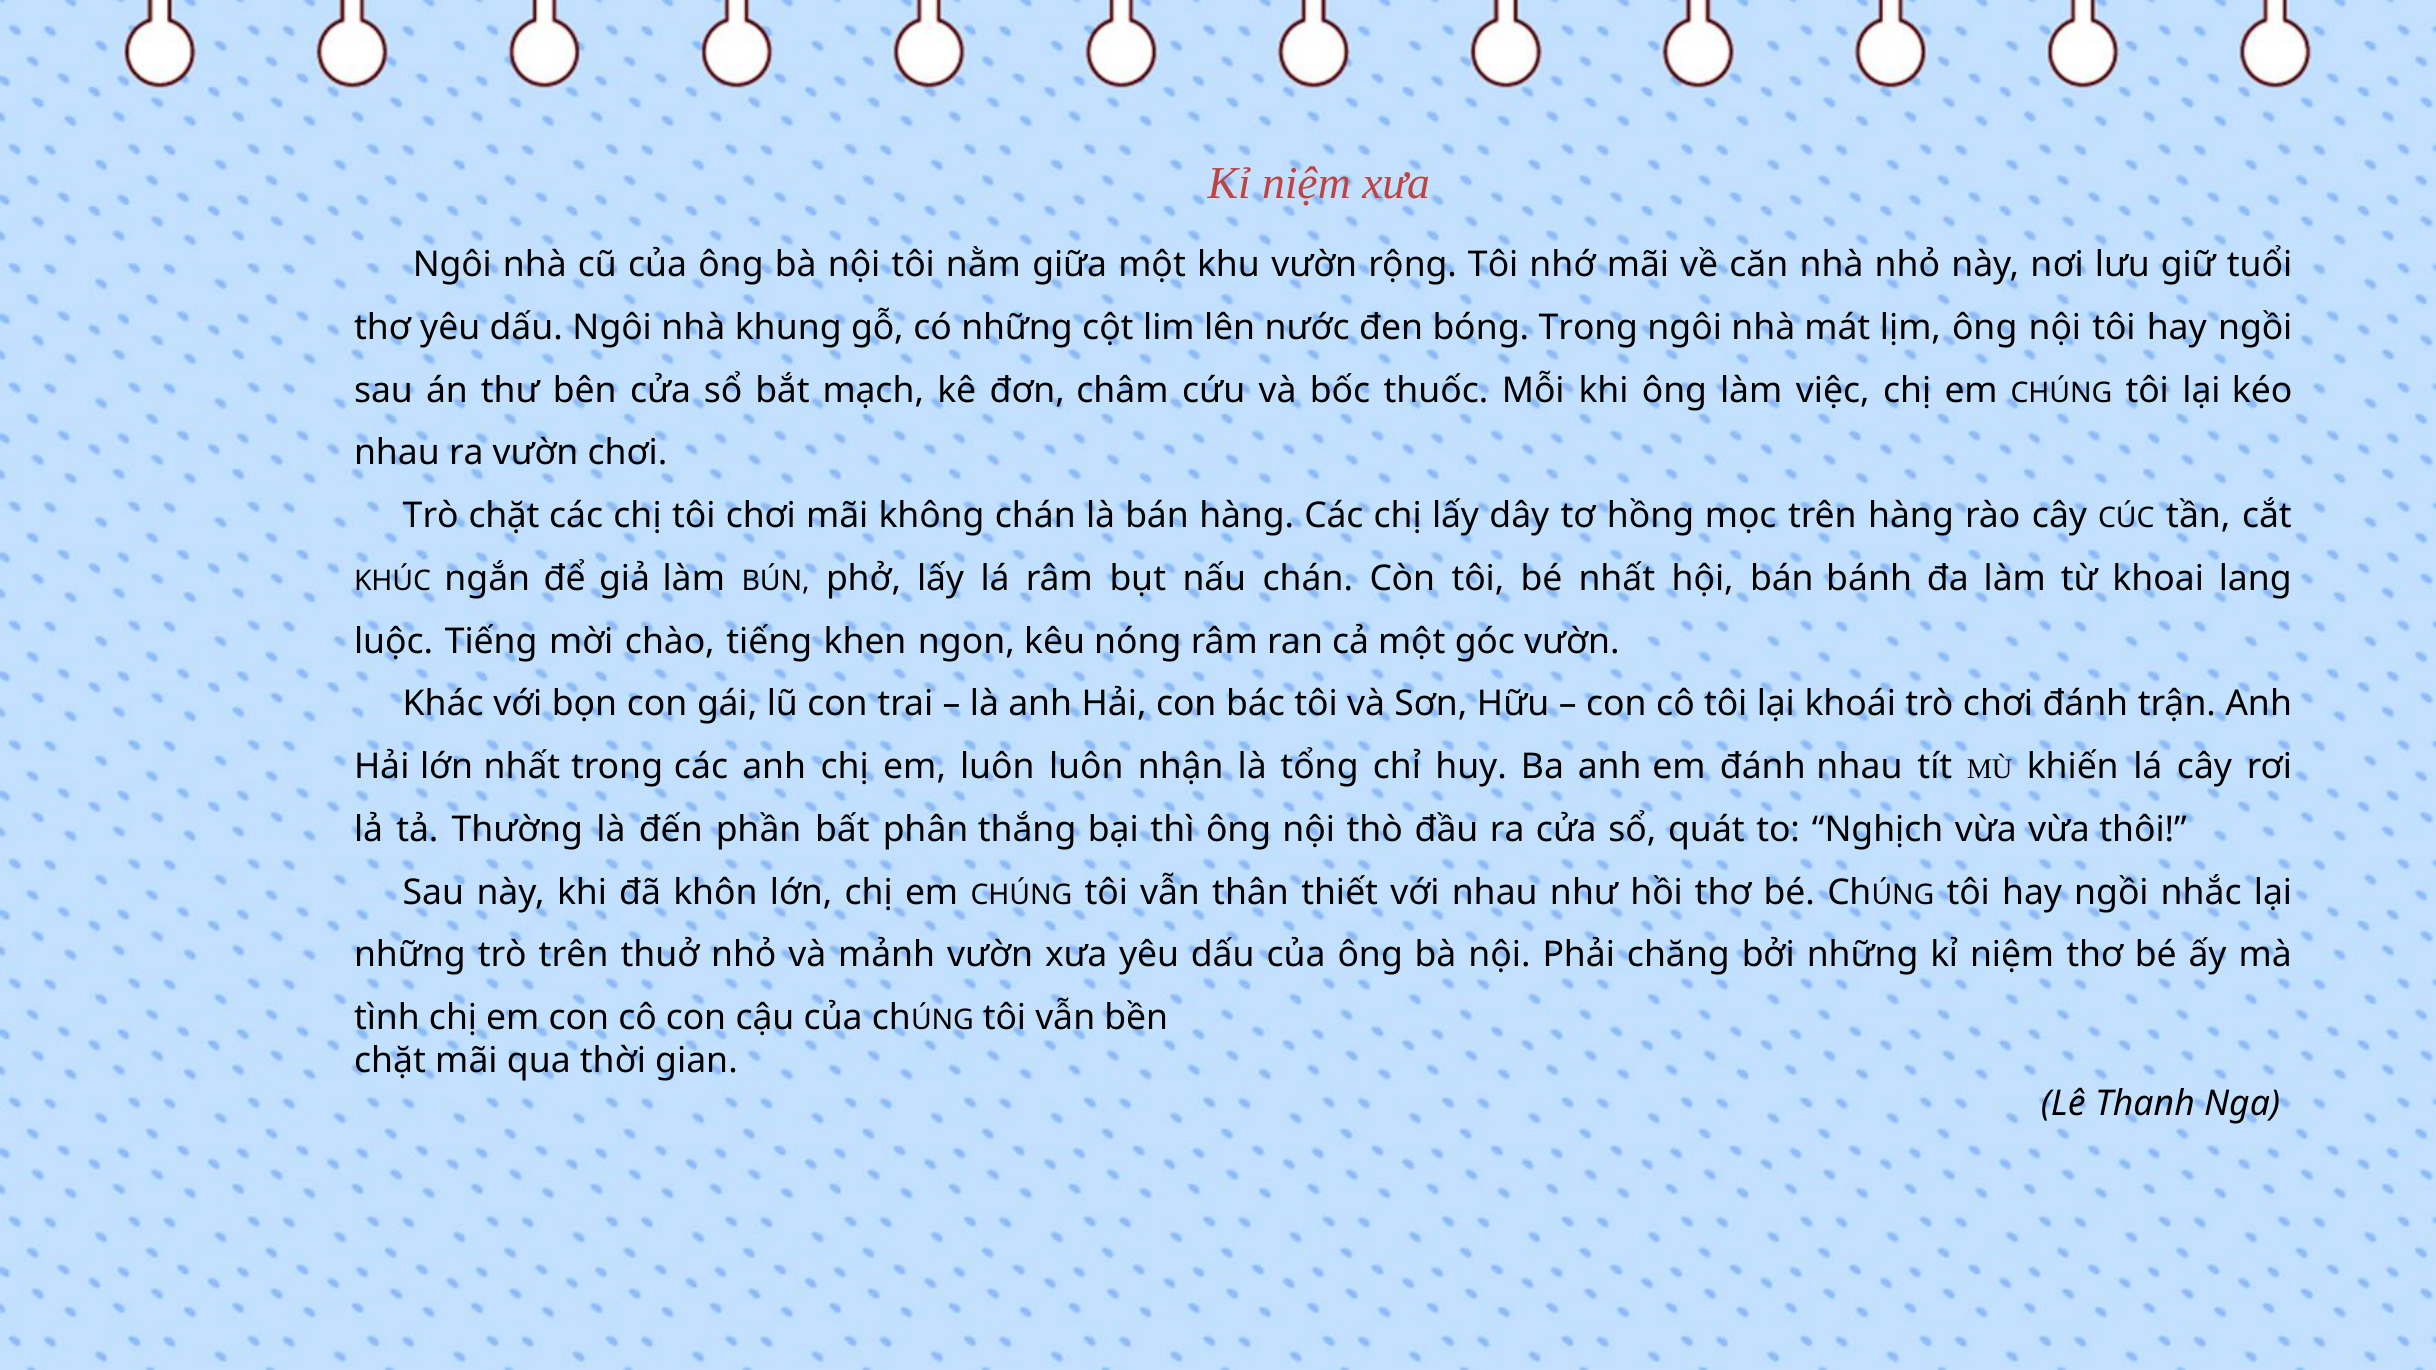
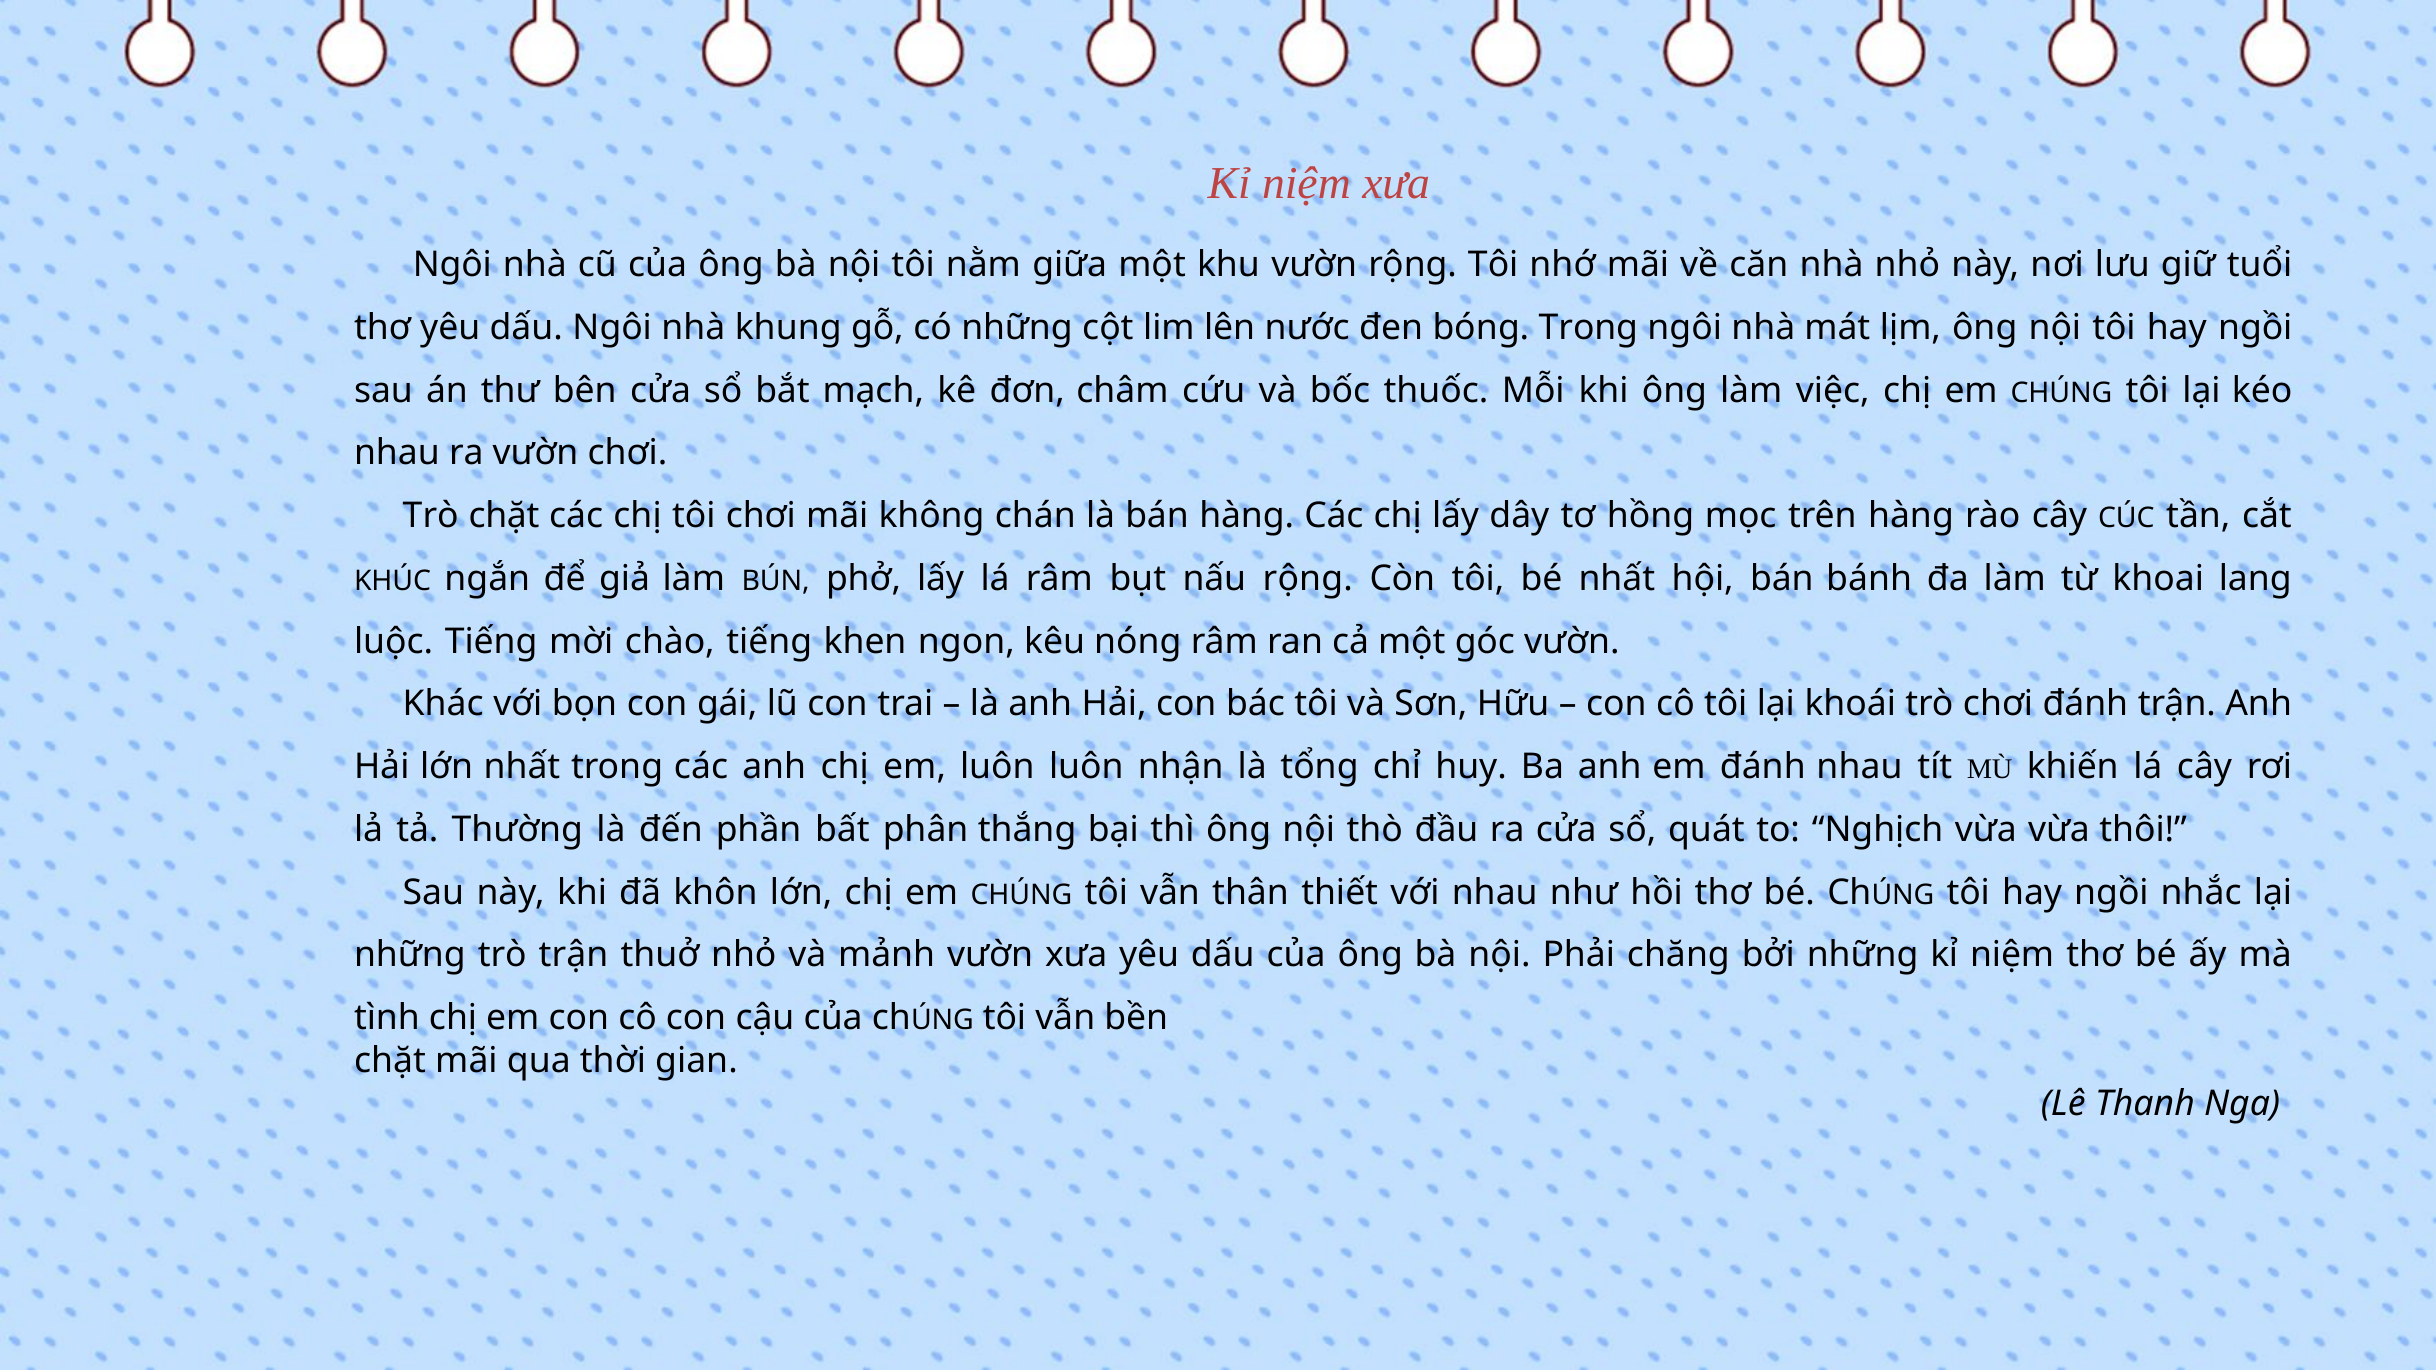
chán at (1308, 579): chán -> rộng
trò trên: trên -> trận
